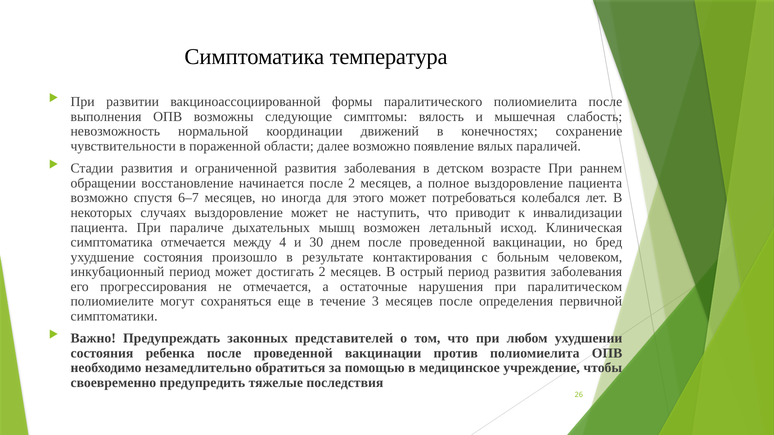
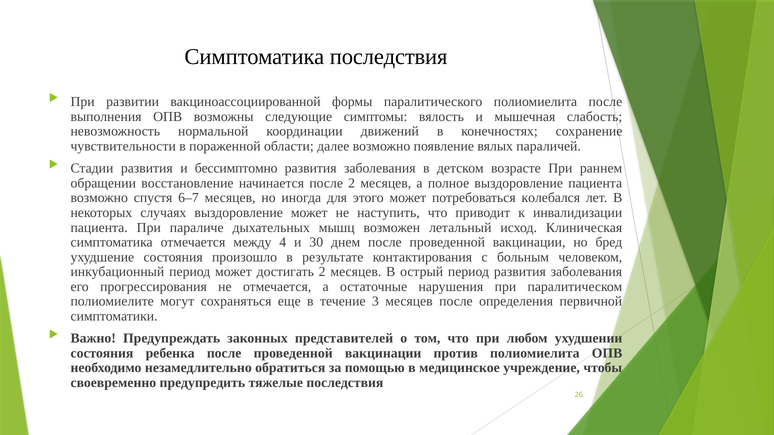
Симптоматика температура: температура -> последствия
ограниченной: ограниченной -> бессимптомно
